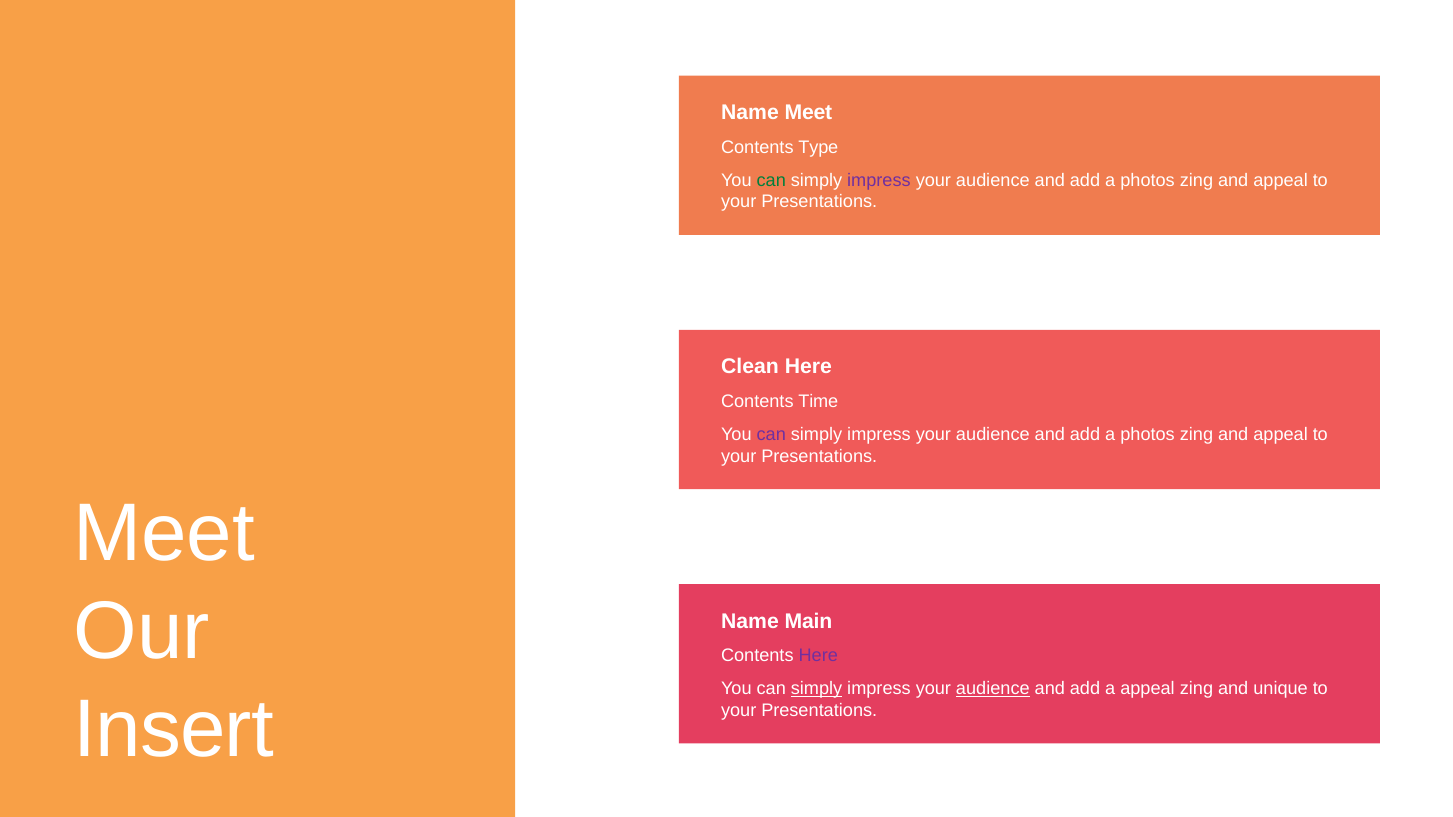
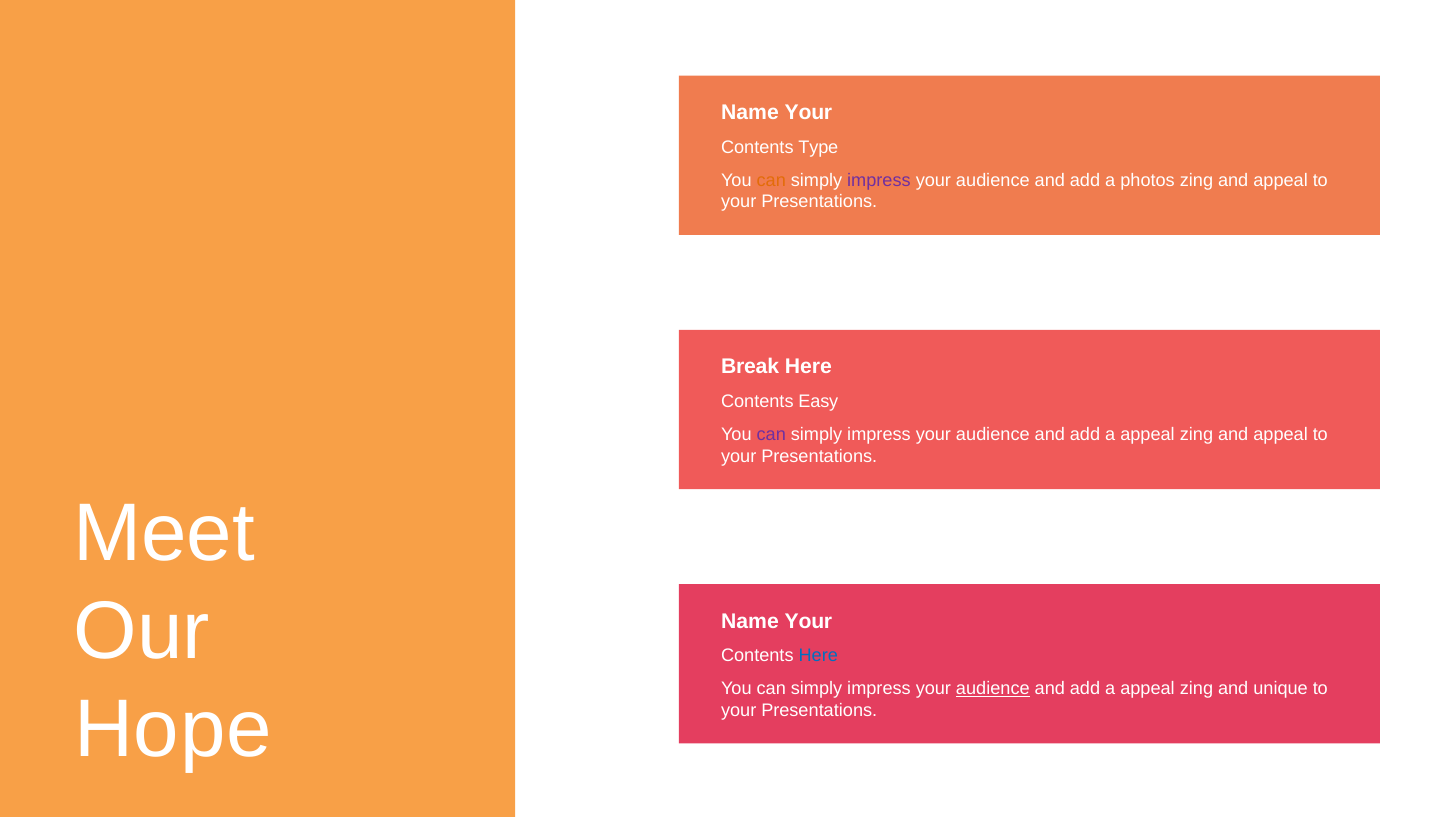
Meet at (808, 113): Meet -> Your
can at (771, 180) colour: green -> orange
Clean: Clean -> Break
Time: Time -> Easy
photos at (1148, 435): photos -> appeal
Main at (808, 621): Main -> Your
Here at (818, 656) colour: purple -> blue
simply at (817, 689) underline: present -> none
Insert: Insert -> Hope
